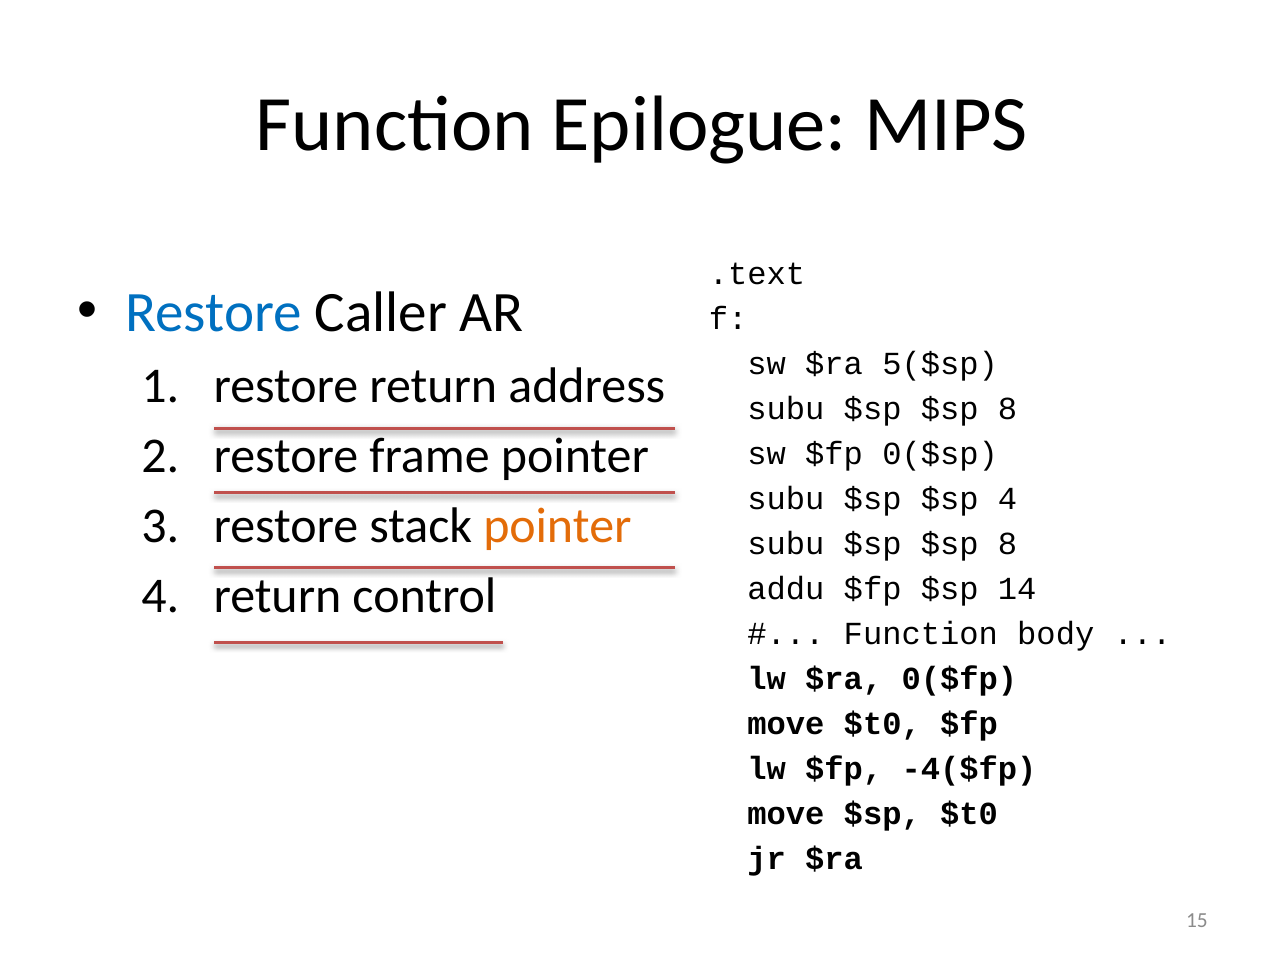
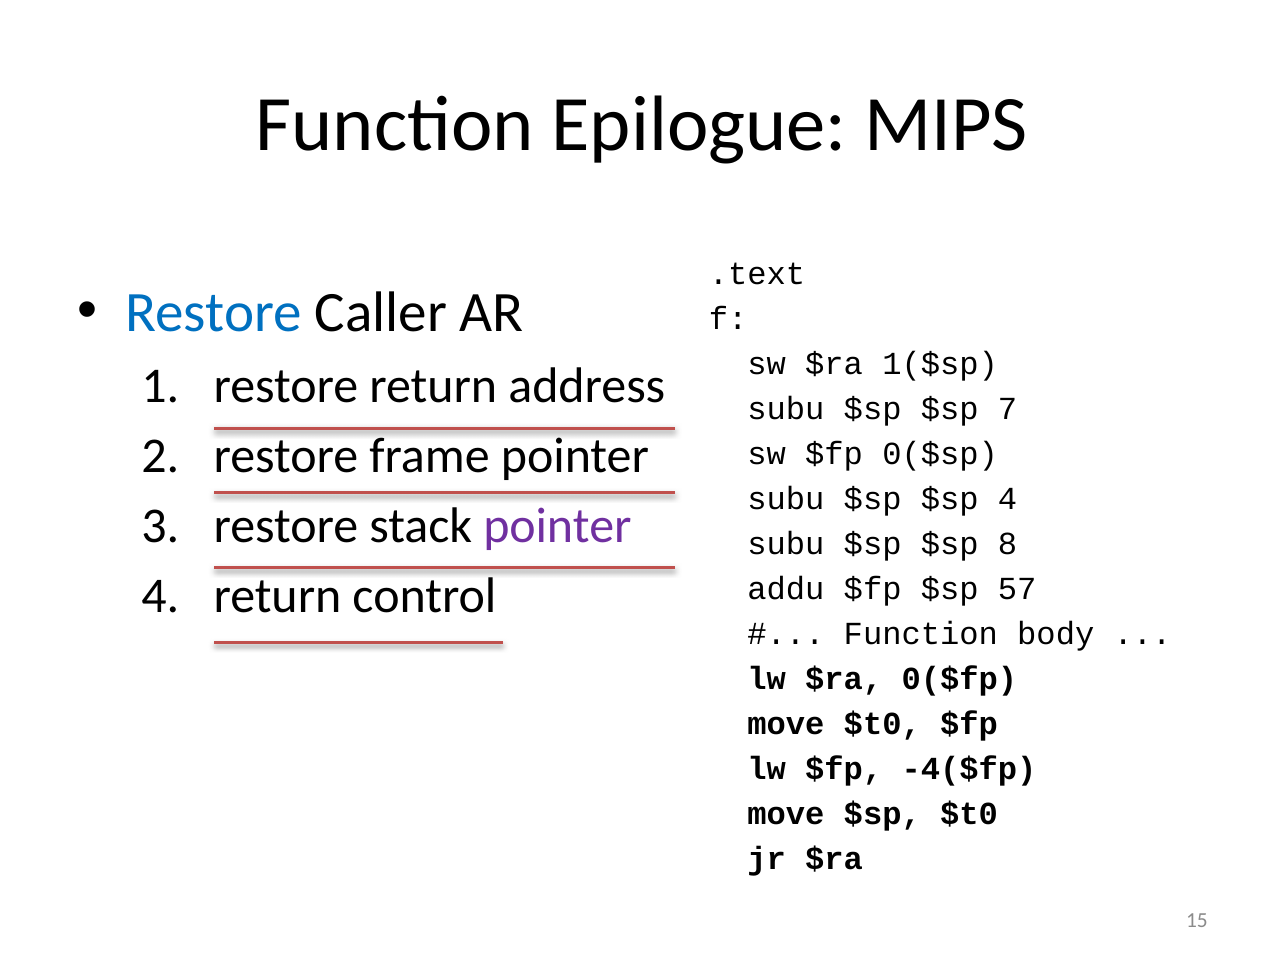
5($sp: 5($sp -> 1($sp
8 at (1008, 409): 8 -> 7
pointer at (557, 526) colour: orange -> purple
14: 14 -> 57
